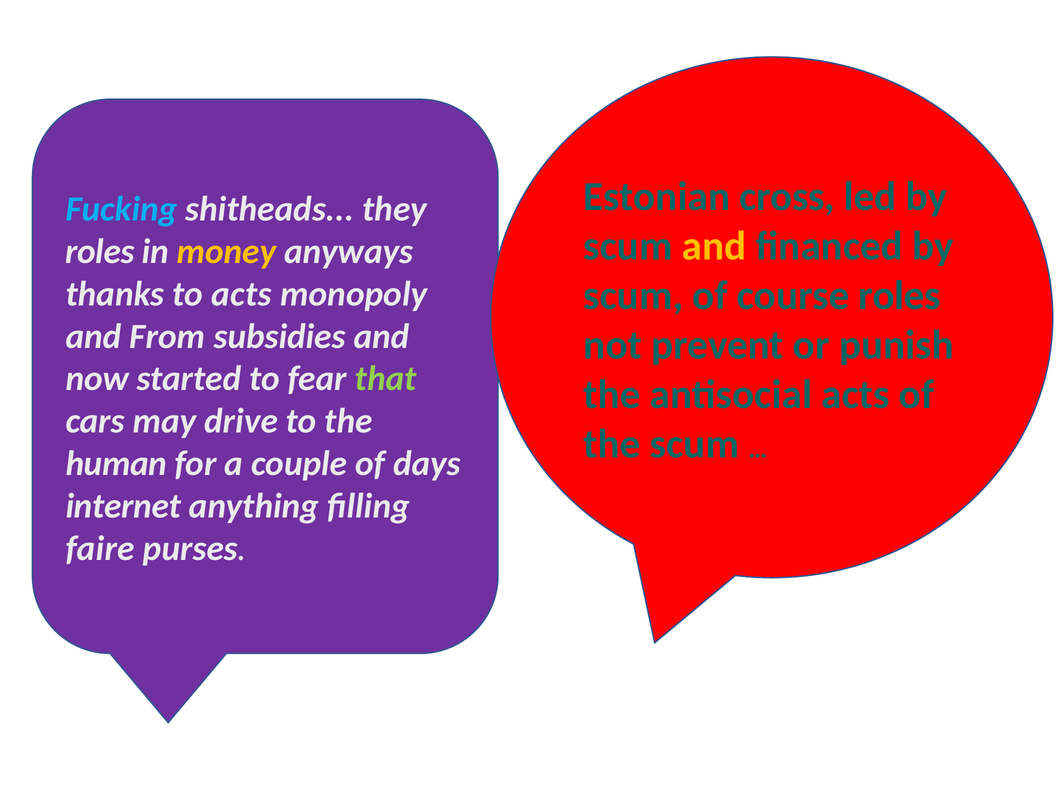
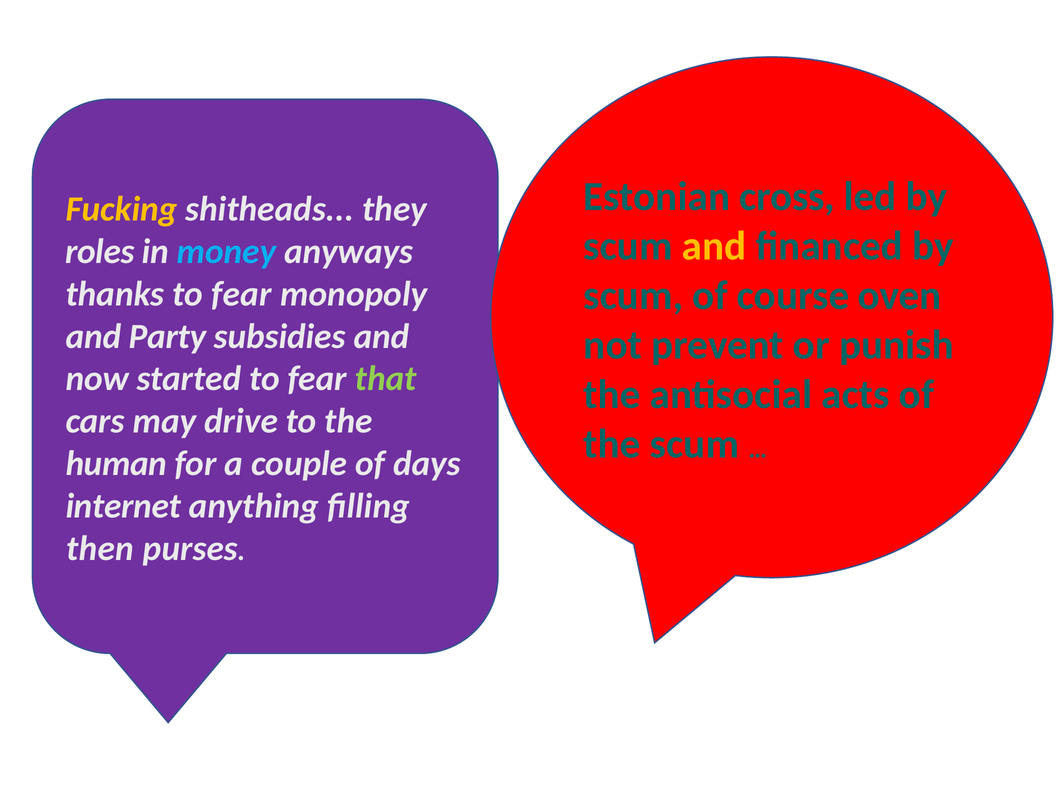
Fucking colour: light blue -> yellow
money colour: yellow -> light blue
course roles: roles -> oven
thanks to acts: acts -> fear
From: From -> Party
faire: faire -> then
